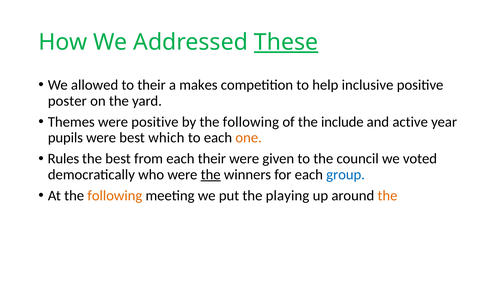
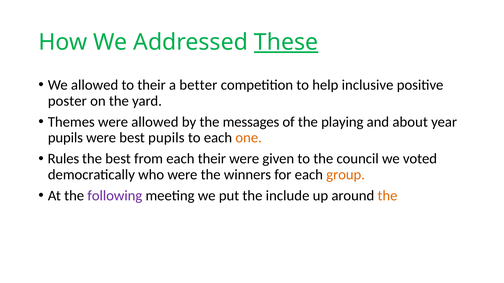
makes: makes -> better
were positive: positive -> allowed
by the following: following -> messages
include: include -> playing
active: active -> about
best which: which -> pupils
the at (211, 175) underline: present -> none
group colour: blue -> orange
following at (115, 196) colour: orange -> purple
playing: playing -> include
